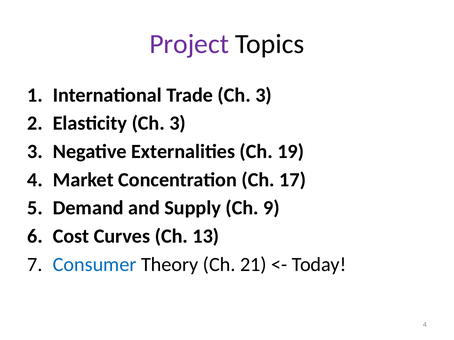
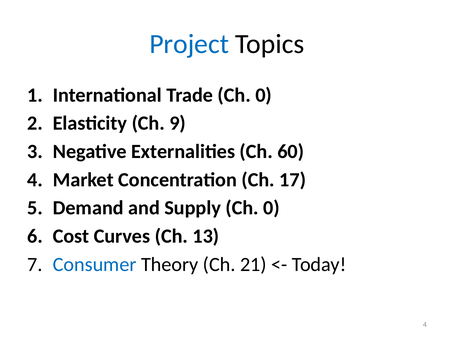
Project colour: purple -> blue
Trade Ch 3: 3 -> 0
Elasticity Ch 3: 3 -> 9
19: 19 -> 60
Supply Ch 9: 9 -> 0
